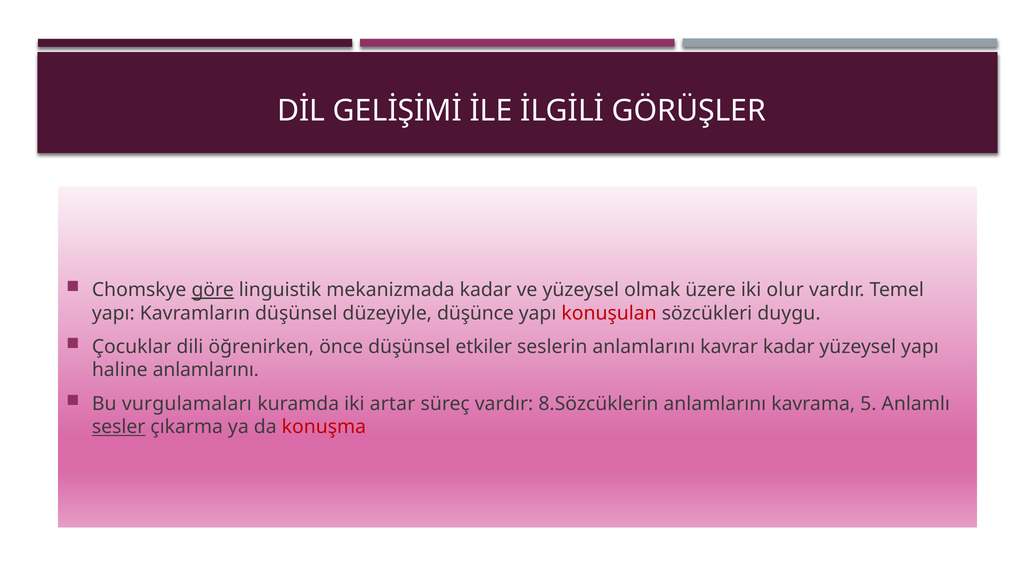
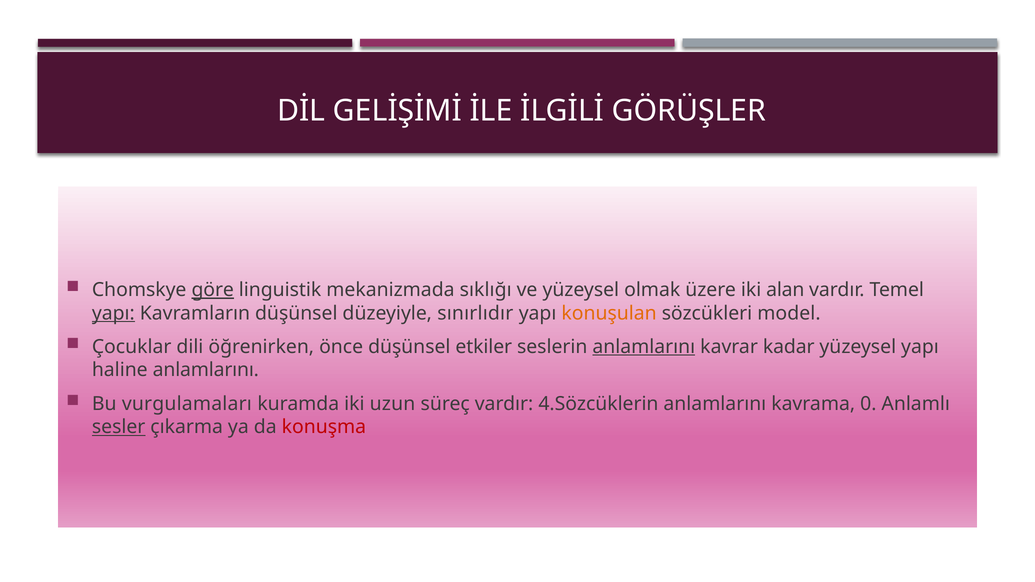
mekanizmada kadar: kadar -> sıklığı
olur: olur -> alan
yapı at (113, 313) underline: none -> present
düşünce: düşünce -> sınırlıdır
konuşulan colour: red -> orange
duygu: duygu -> model
anlamlarını at (644, 347) underline: none -> present
artar: artar -> uzun
8.Sözcüklerin: 8.Sözcüklerin -> 4.Sözcüklerin
5: 5 -> 0
